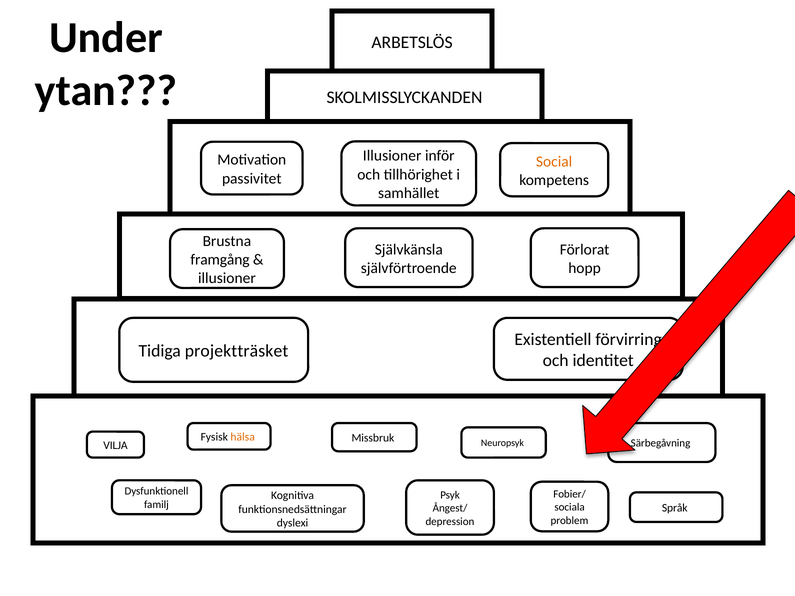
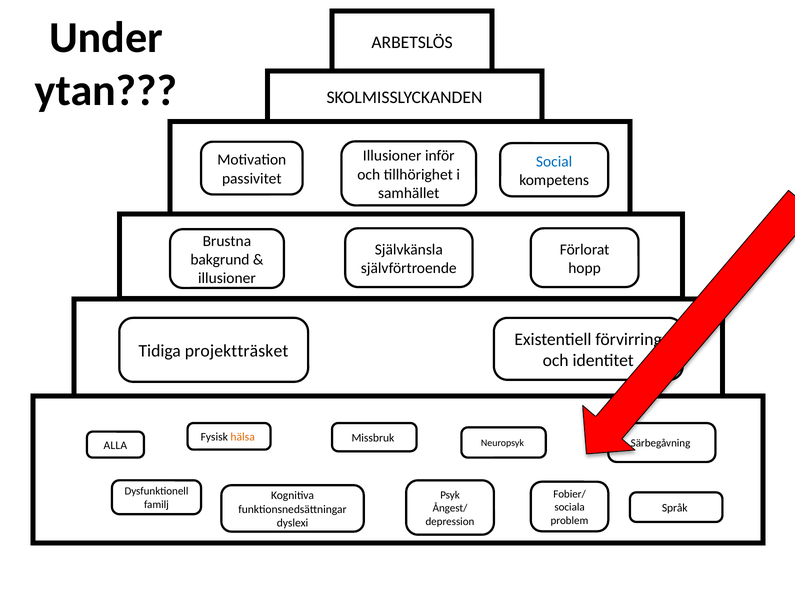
Social colour: orange -> blue
framgång: framgång -> bakgrund
VILJA: VILJA -> ALLA
